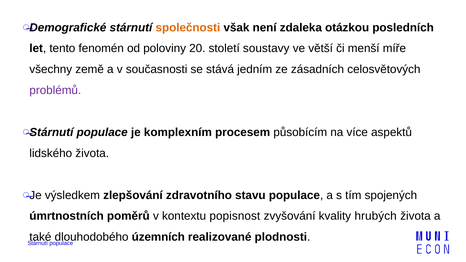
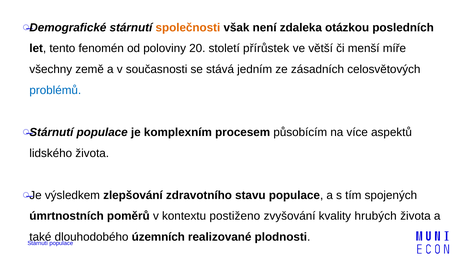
soustavy: soustavy -> přírůstek
problémů colour: purple -> blue
popisnost: popisnost -> postiženo
